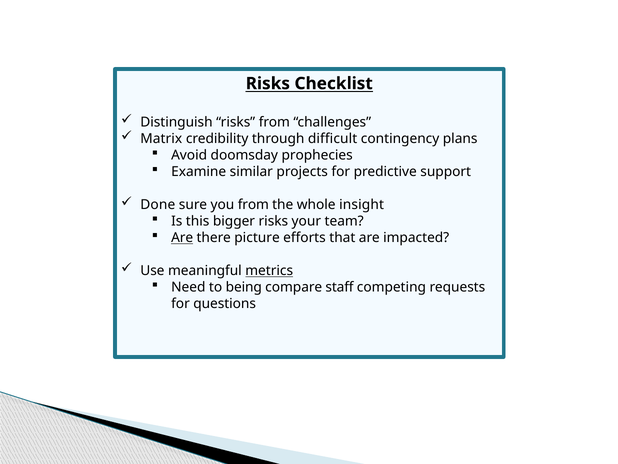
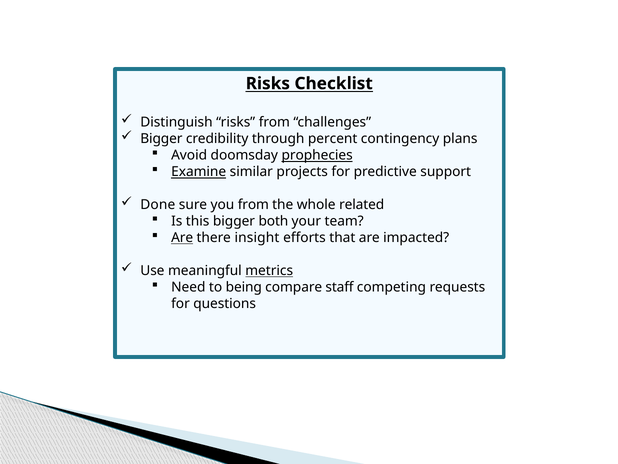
Matrix at (161, 139): Matrix -> Bigger
difficult: difficult -> percent
prophecies underline: none -> present
Examine underline: none -> present
insight: insight -> related
bigger risks: risks -> both
picture: picture -> insight
